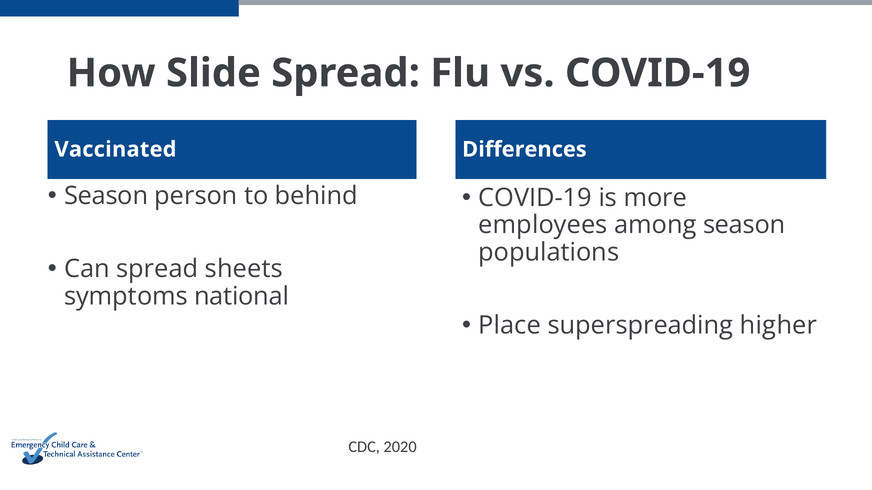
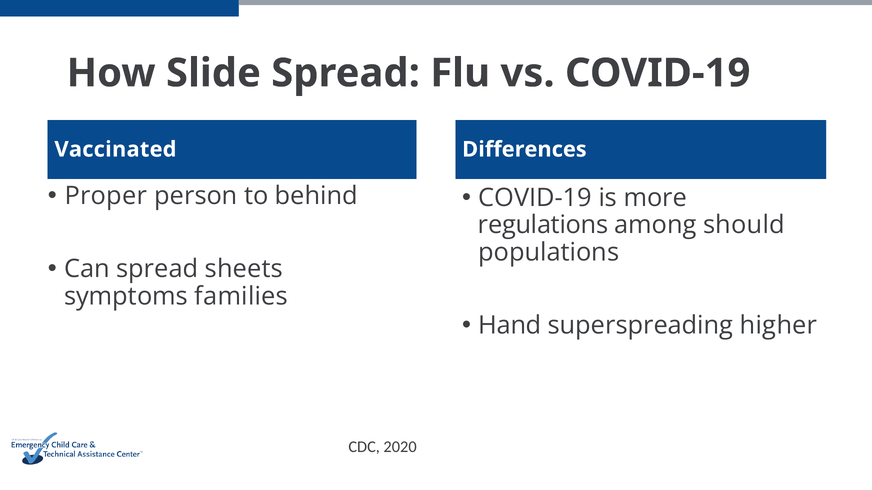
Season at (106, 196): Season -> Proper
employees: employees -> regulations
among season: season -> should
national: national -> families
Place: Place -> Hand
